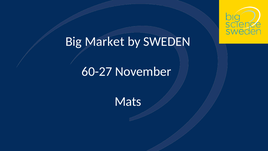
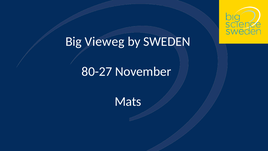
Market: Market -> Vieweg
60-27: 60-27 -> 80-27
